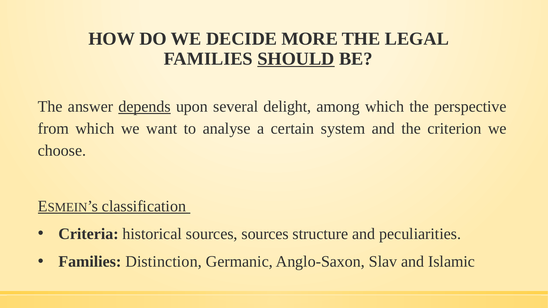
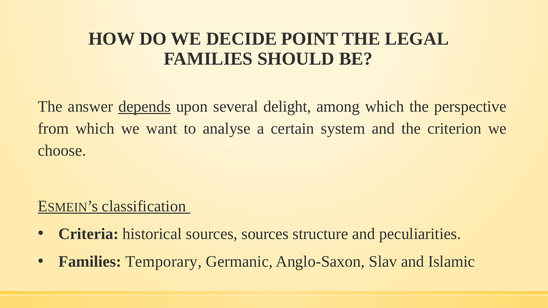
MORE: MORE -> POINT
SHOULD underline: present -> none
Distinction: Distinction -> Temporary
